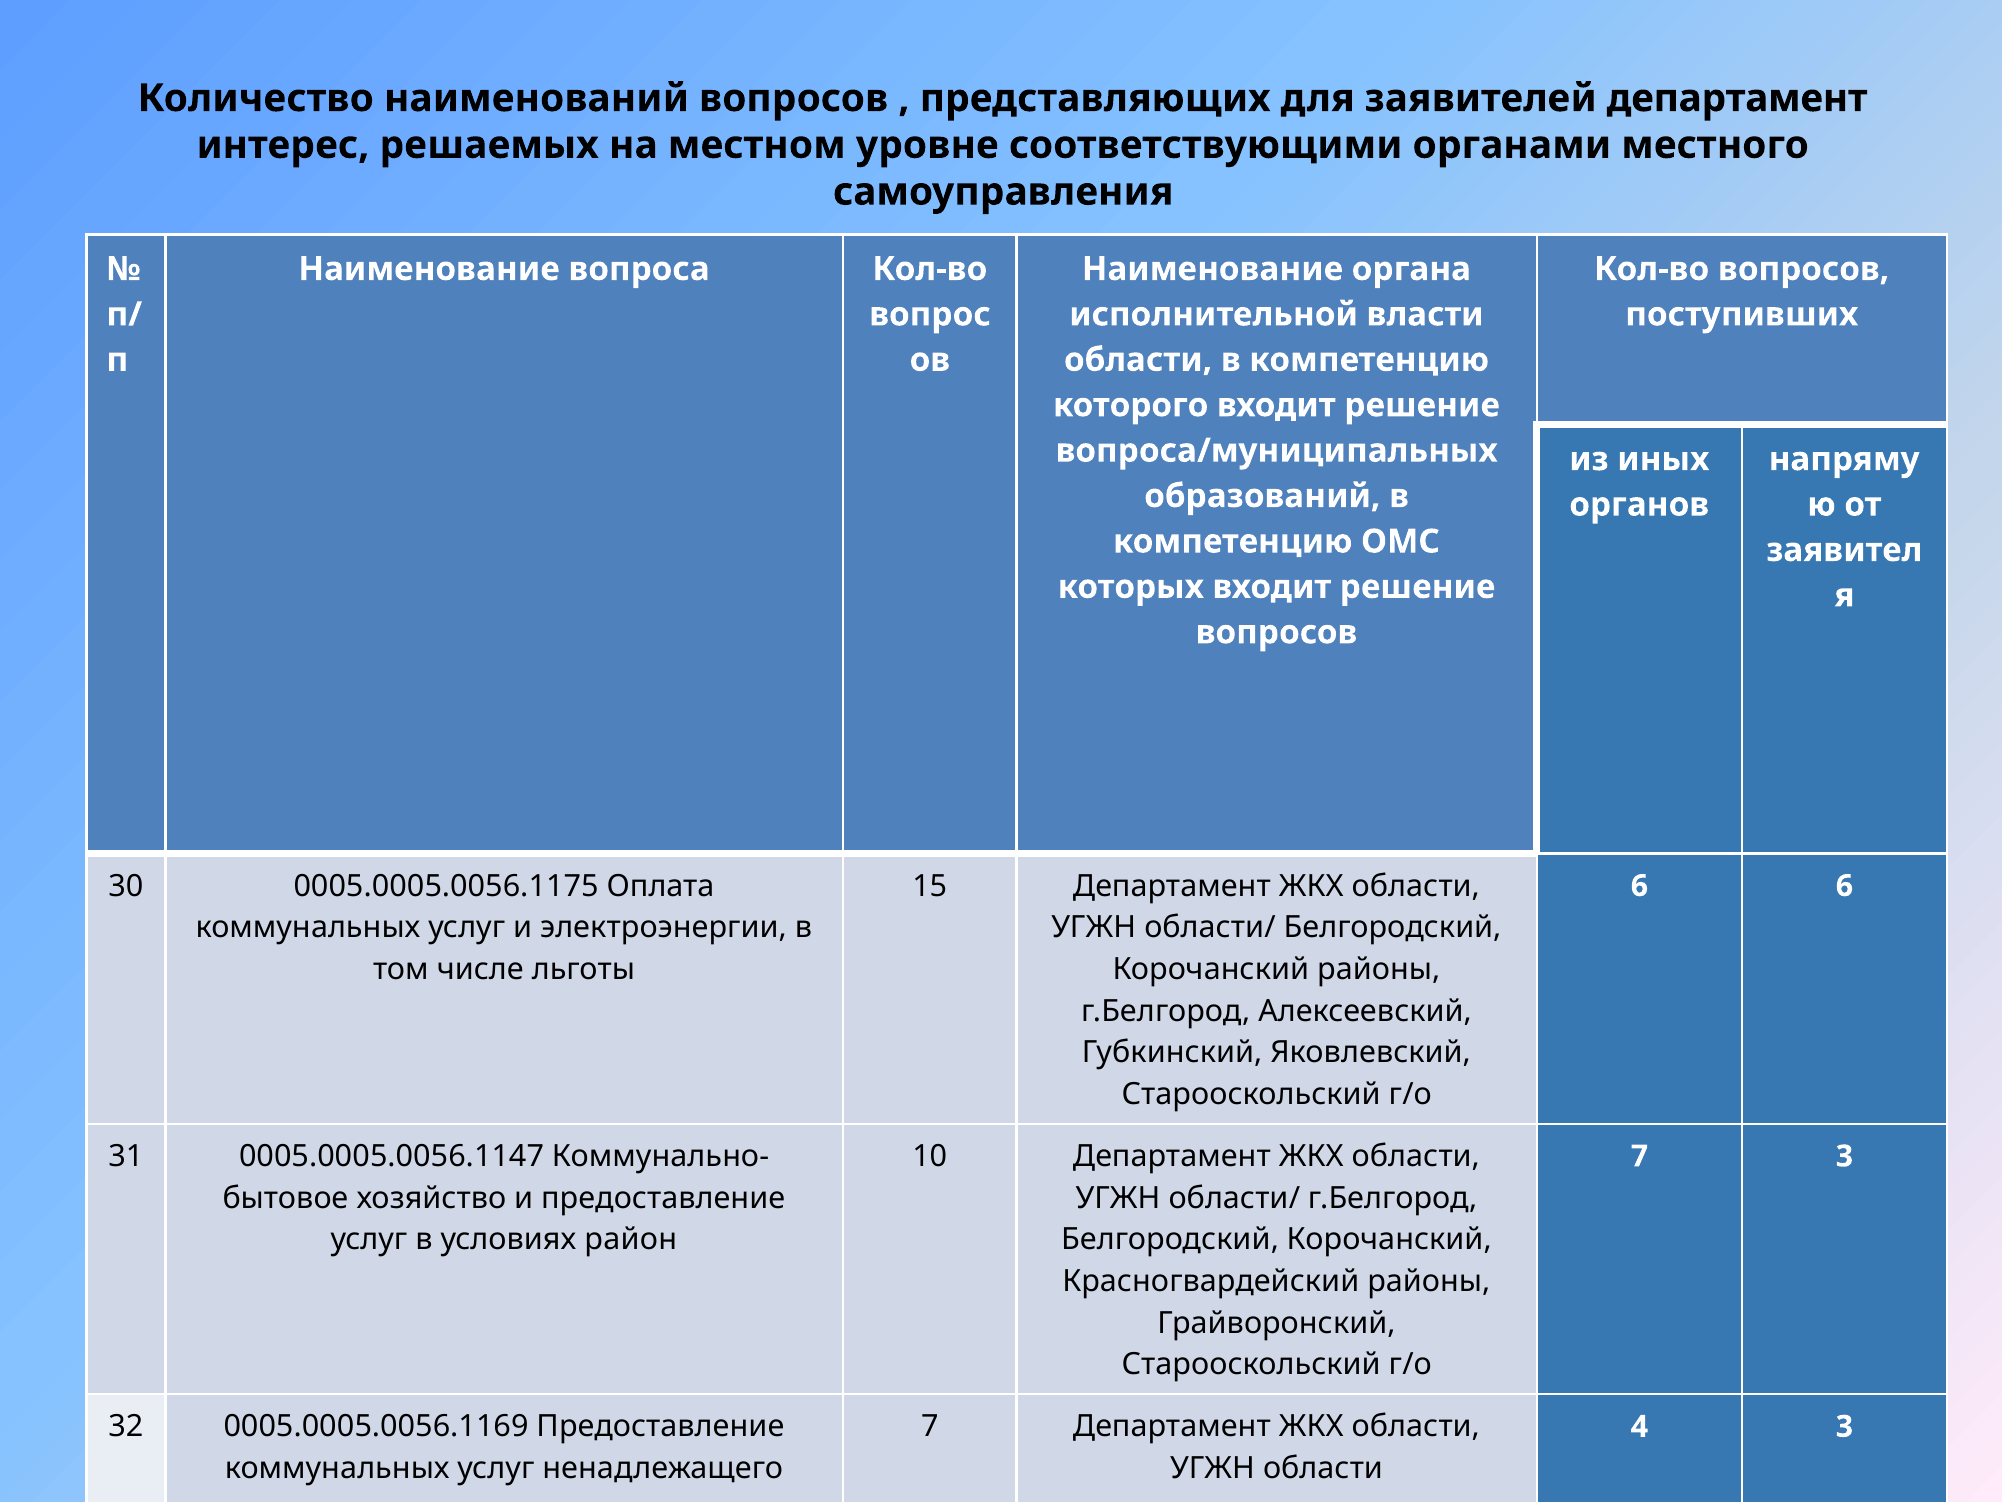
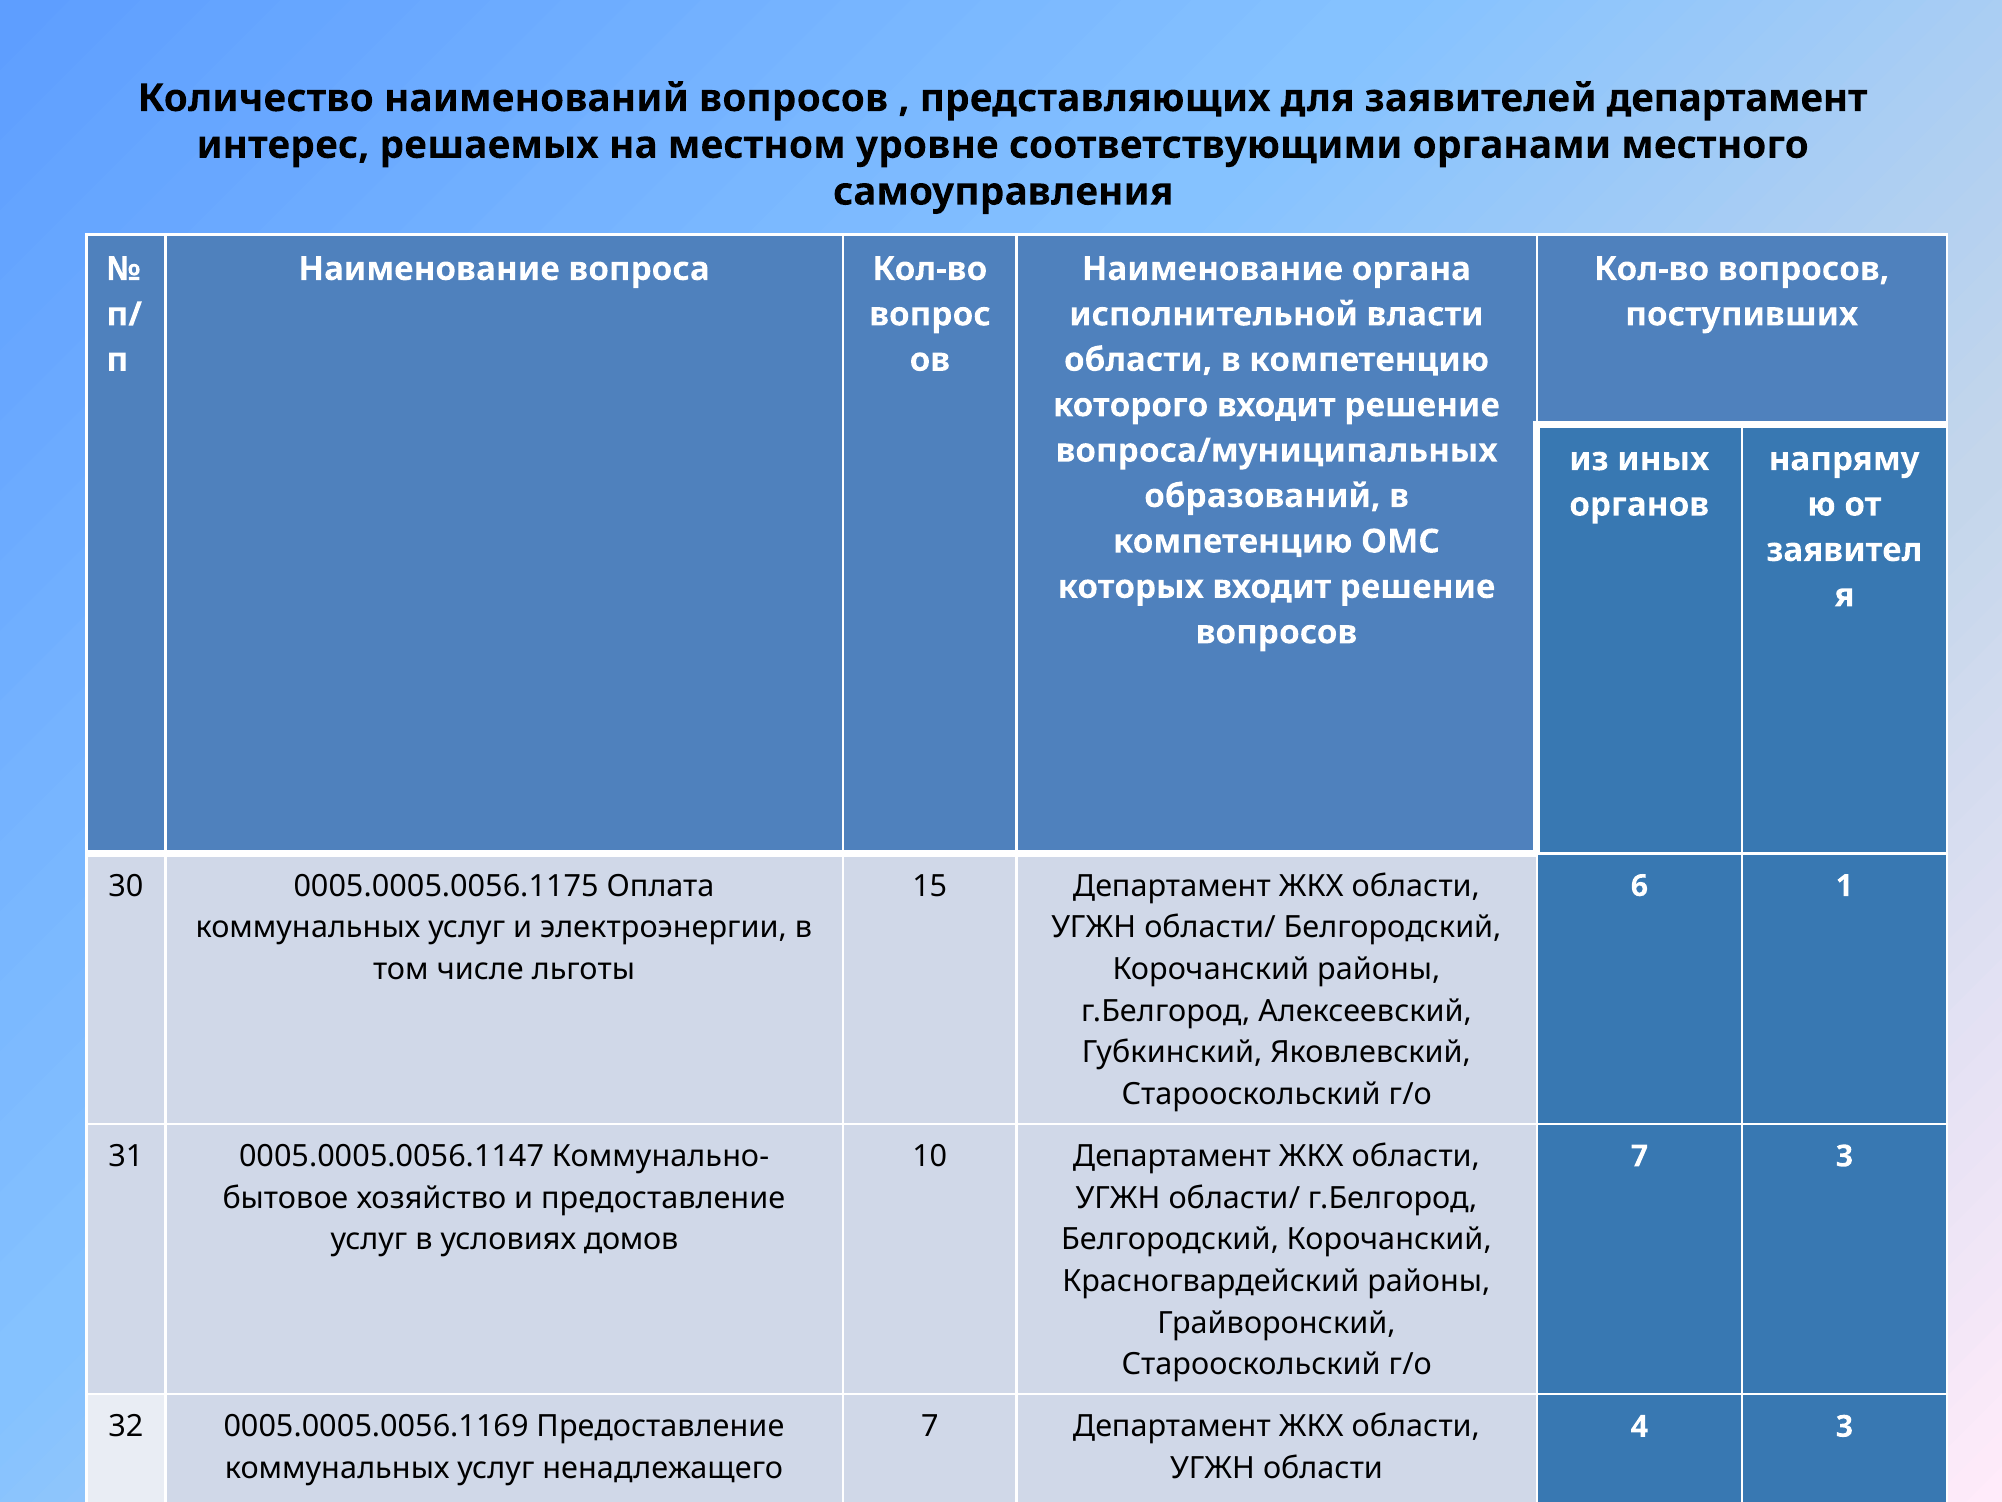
6 6: 6 -> 1
район: район -> домов
